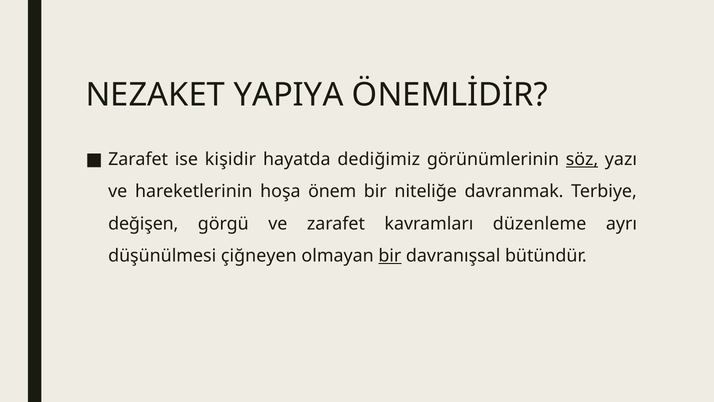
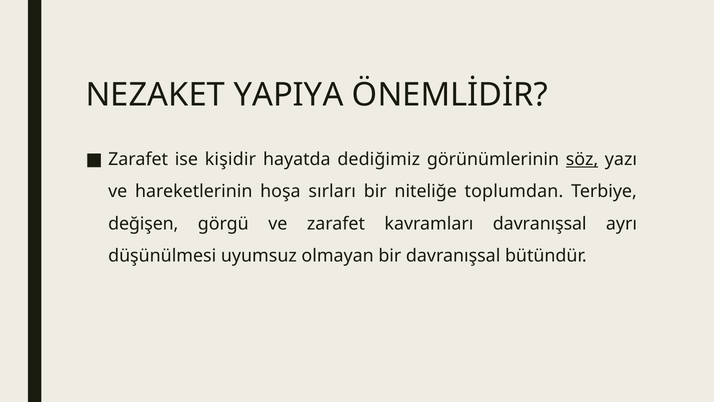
önem: önem -> sırları
davranmak: davranmak -> toplumdan
kavramları düzenleme: düzenleme -> davranışsal
çiğneyen: çiğneyen -> uyumsuz
bir at (390, 256) underline: present -> none
